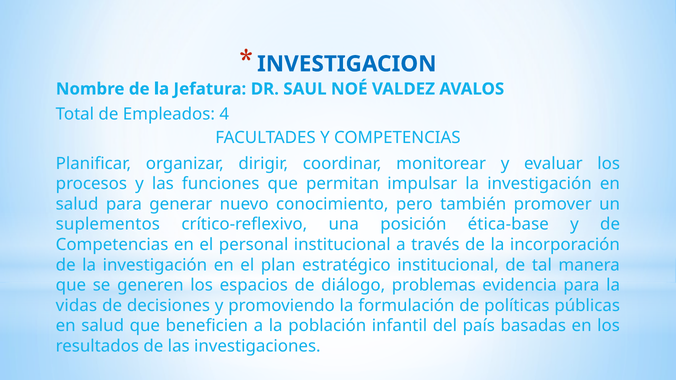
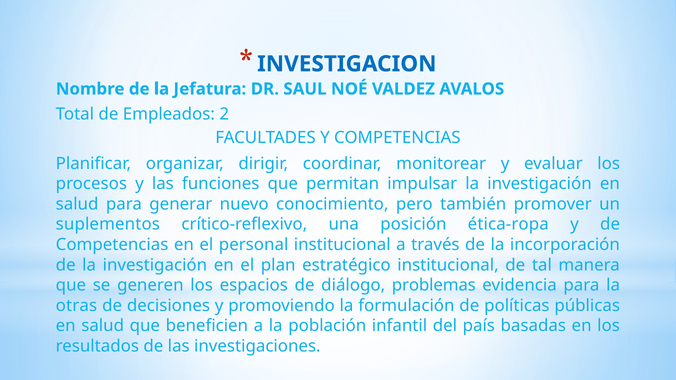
4: 4 -> 2
ética-base: ética-base -> ética-ropa
vidas: vidas -> otras
